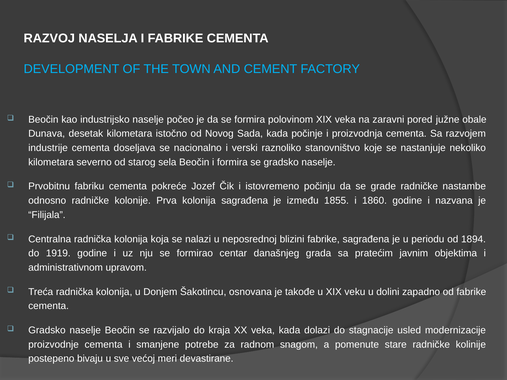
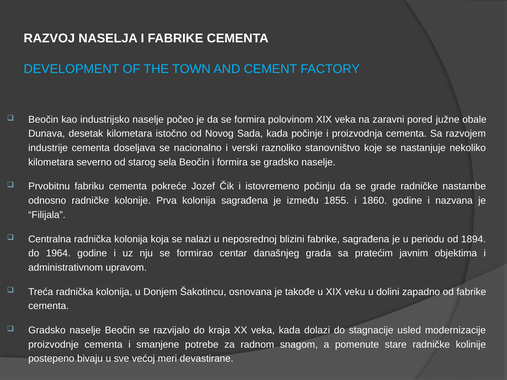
1919: 1919 -> 1964
